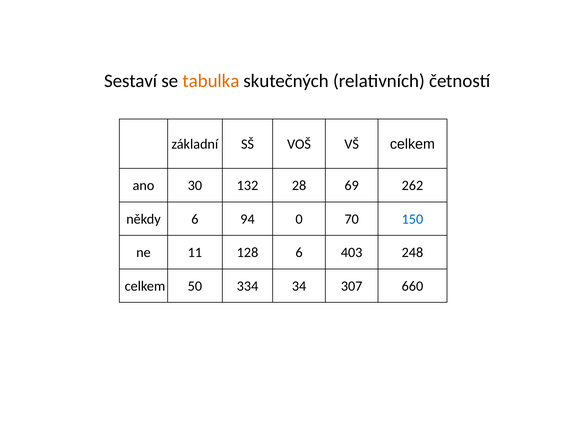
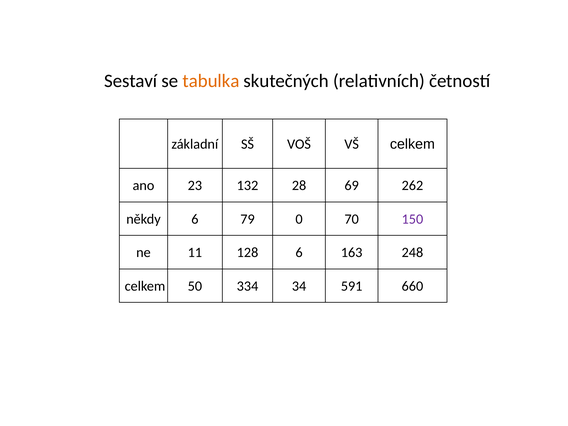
30: 30 -> 23
94: 94 -> 79
150 colour: blue -> purple
403: 403 -> 163
307: 307 -> 591
